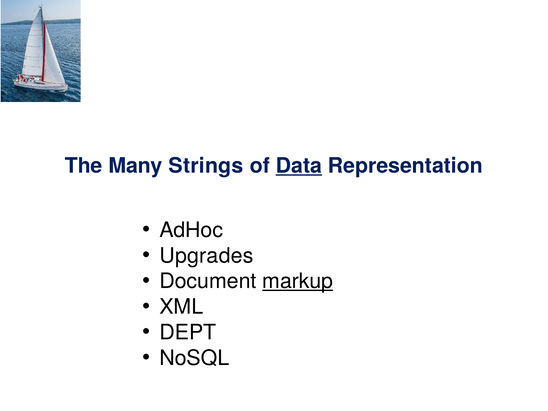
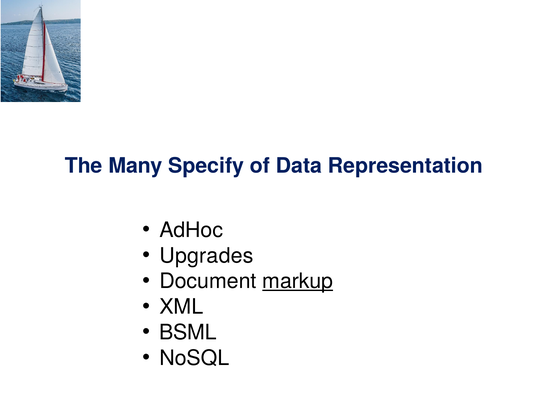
Strings: Strings -> Specify
Data underline: present -> none
DEPT: DEPT -> BSML
